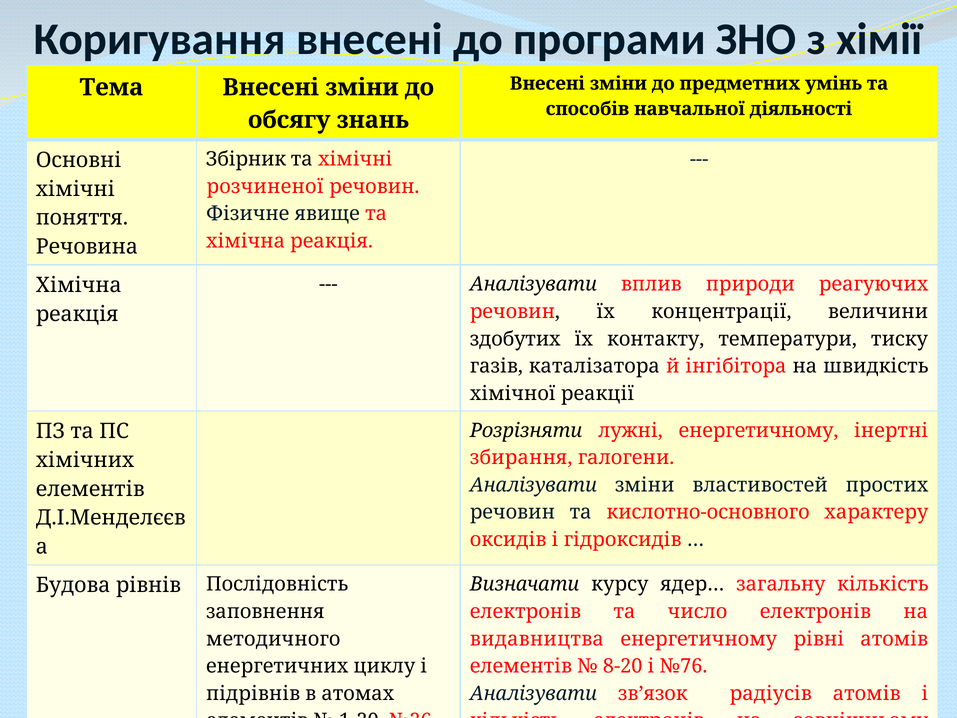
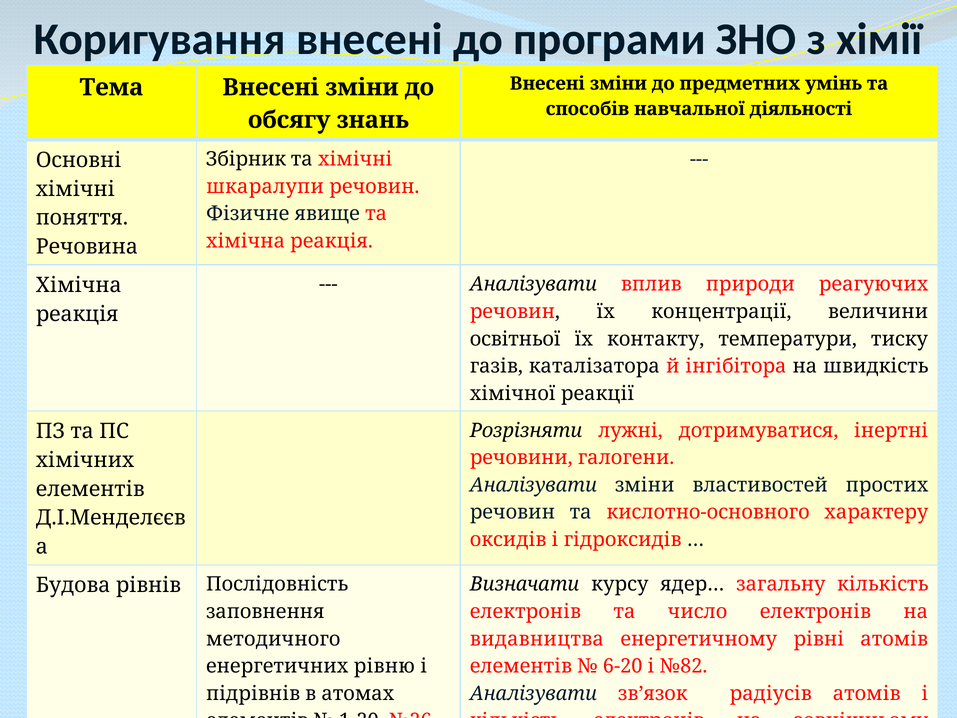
розчиненої: розчиненої -> шкаралупи
здобутих: здобутих -> освітньої
лужні енергетичному: енергетичному -> дотримуватися
збирання: збирання -> речовини
циклу: циклу -> рівню
8-20: 8-20 -> 6-20
№76: №76 -> №82
